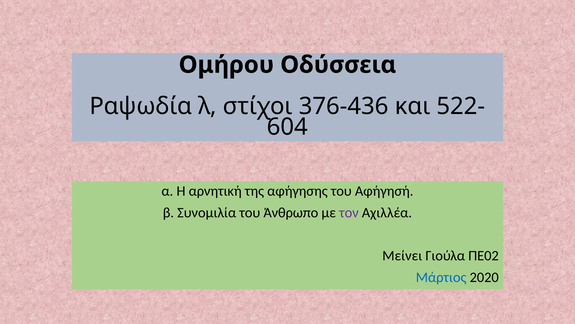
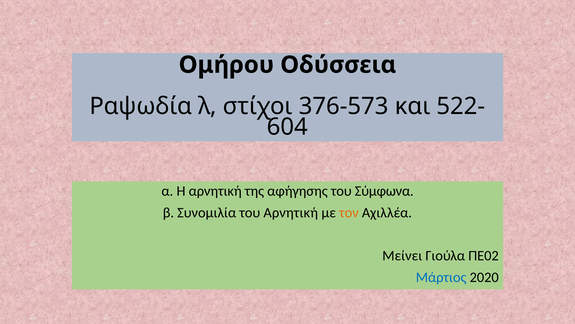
376-436: 376-436 -> 376-573
Αφήγησή: Αφήγησή -> Σύμφωνα
του Άνθρωπο: Άνθρωπο -> Αρνητική
τον colour: purple -> orange
